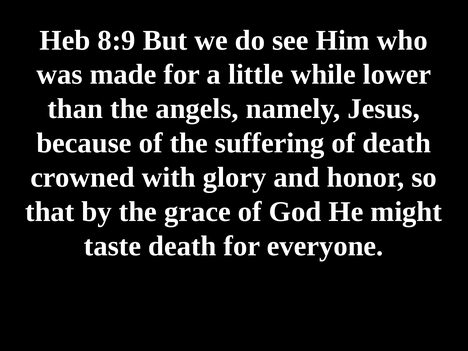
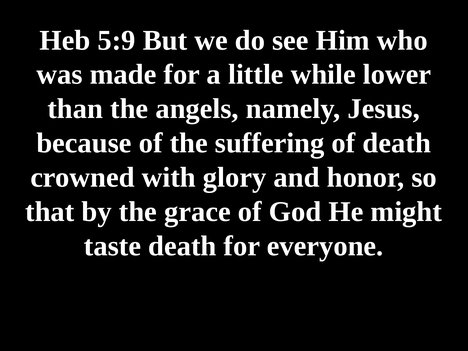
8:9: 8:9 -> 5:9
